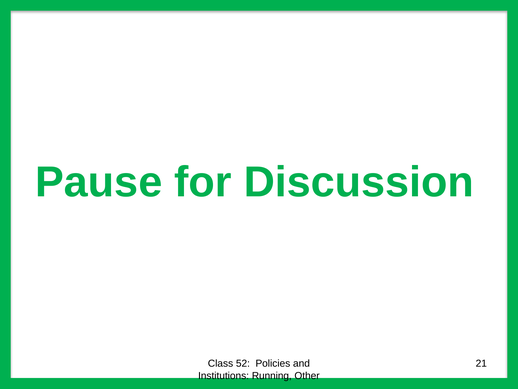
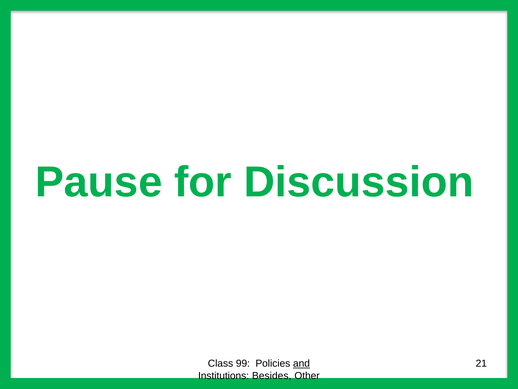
52: 52 -> 99
and underline: none -> present
Running: Running -> Besides
